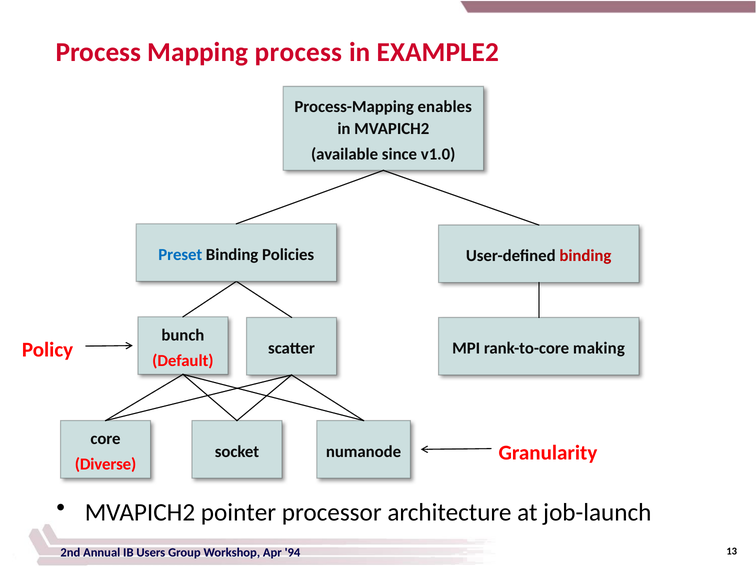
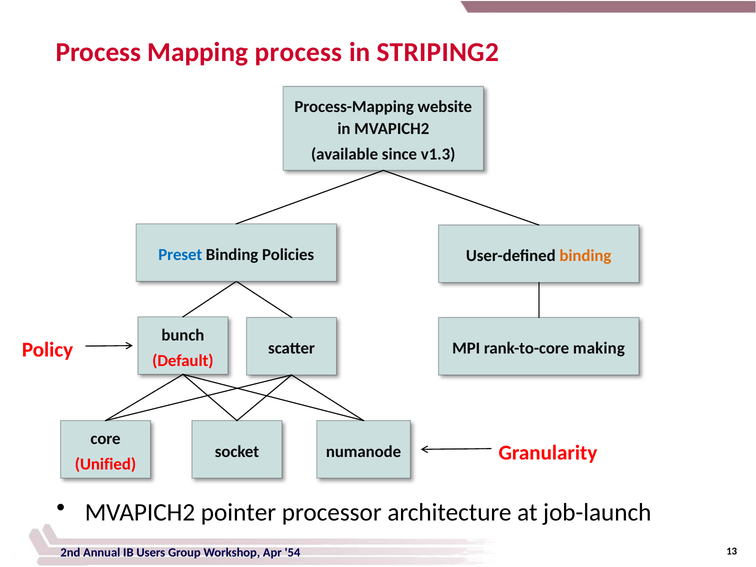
EXAMPLE2: EXAMPLE2 -> STRIPING2
enables: enables -> website
v1.0: v1.0 -> v1.3
binding at (585, 256) colour: red -> orange
Diverse: Diverse -> Unified
94: 94 -> 54
